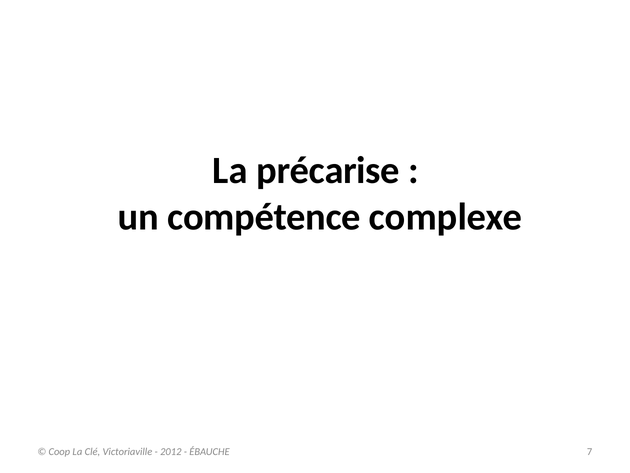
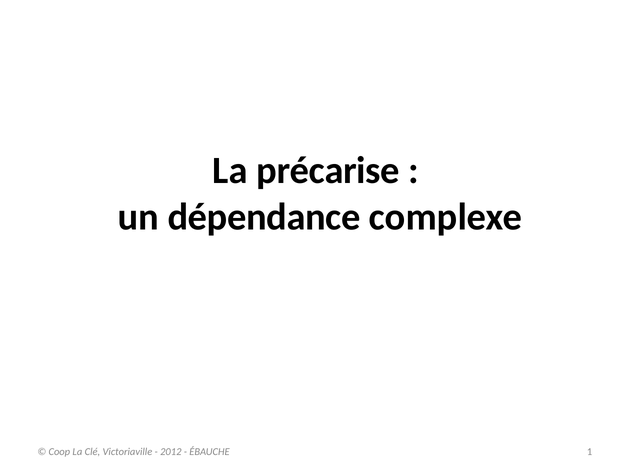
compétence: compétence -> dépendance
7: 7 -> 1
